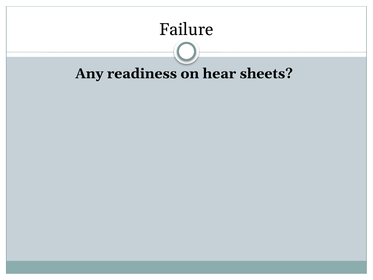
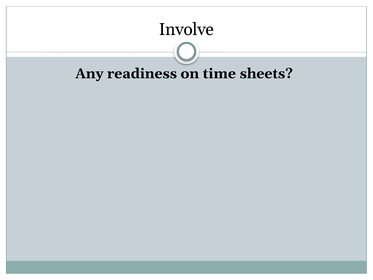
Failure: Failure -> Involve
hear: hear -> time
